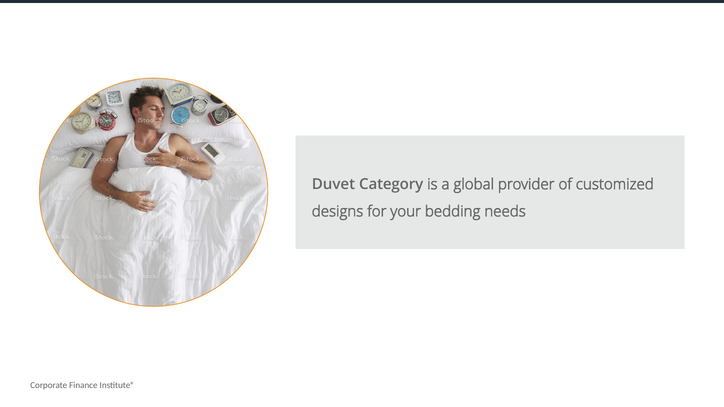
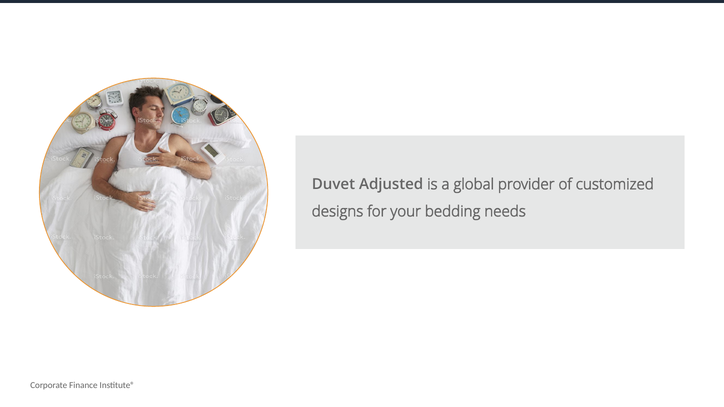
Category: Category -> Adjusted
